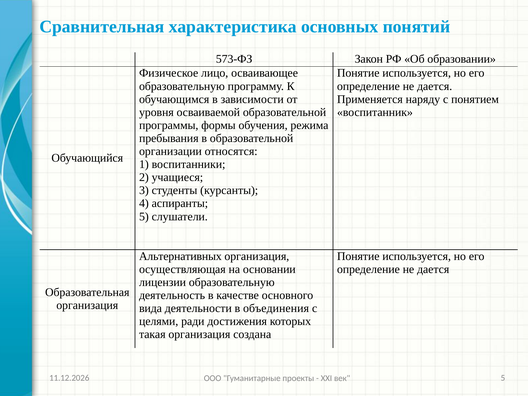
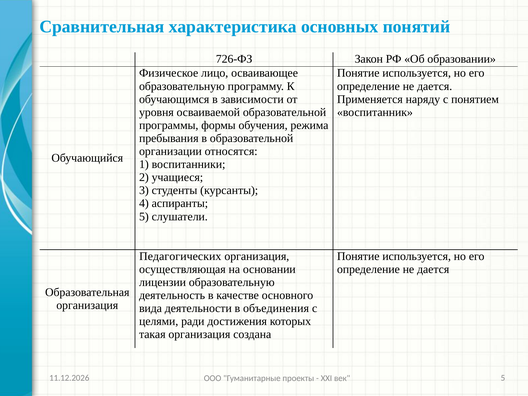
573-ФЗ: 573-ФЗ -> 726-ФЗ
Альтернативных: Альтернативных -> Педагогических
